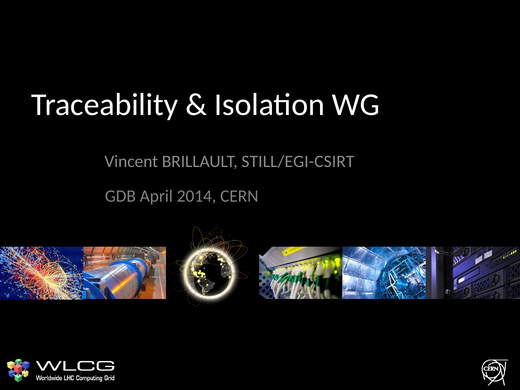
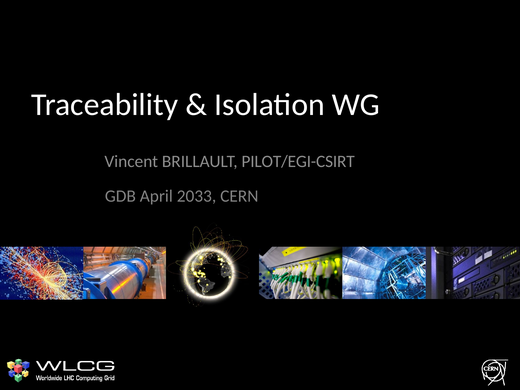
STILL/EGI-CSIRT: STILL/EGI-CSIRT -> PILOT/EGI-CSIRT
2014: 2014 -> 2033
